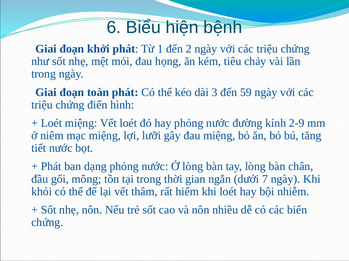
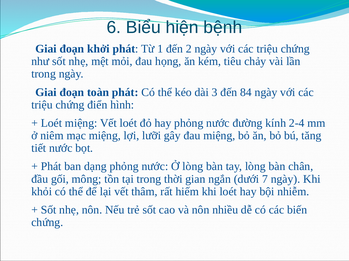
59: 59 -> 84
2-9: 2-9 -> 2-4
